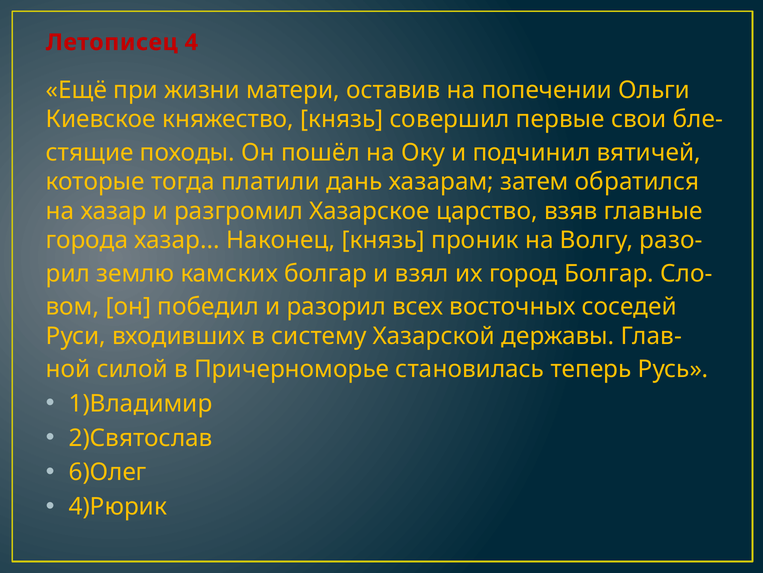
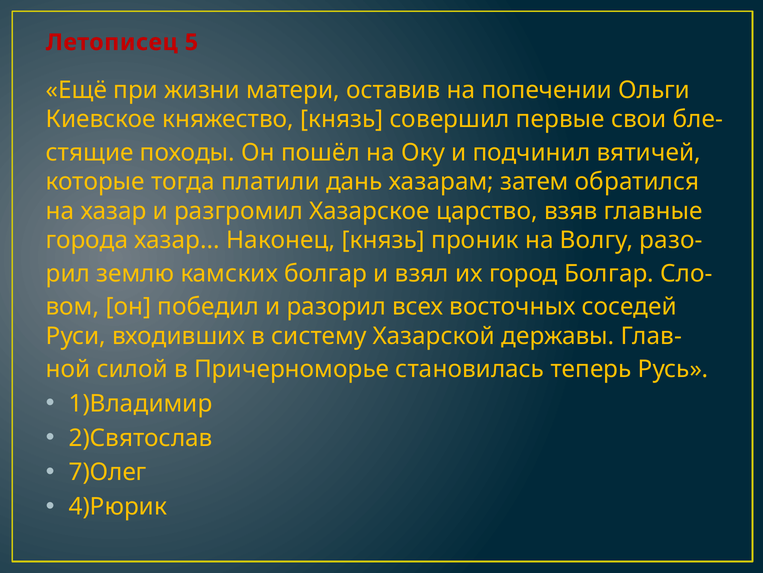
4: 4 -> 5
6)Олег: 6)Олег -> 7)Олег
